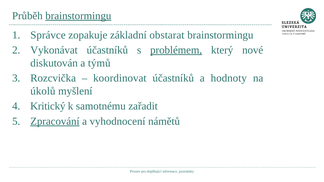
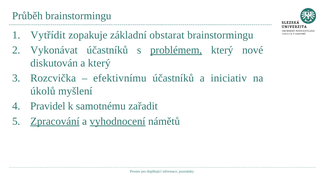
brainstormingu at (78, 16) underline: present -> none
Správce: Správce -> Vytřídit
a týmů: týmů -> který
koordinovat: koordinovat -> efektivnímu
hodnoty: hodnoty -> iniciativ
Kritický: Kritický -> Pravidel
vyhodnocení underline: none -> present
